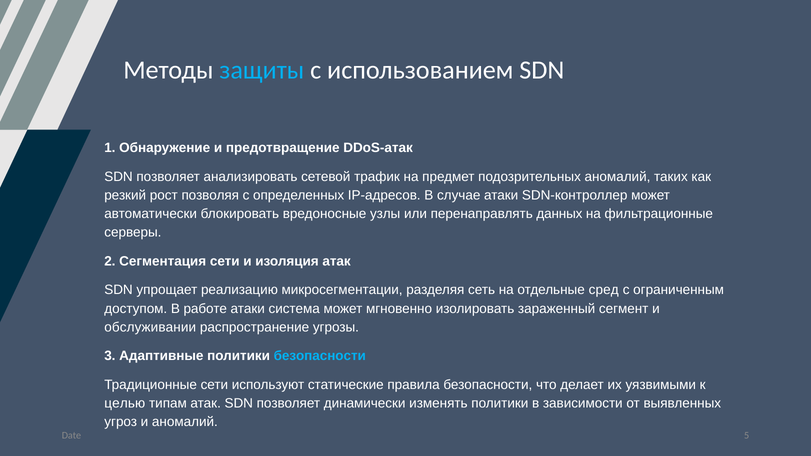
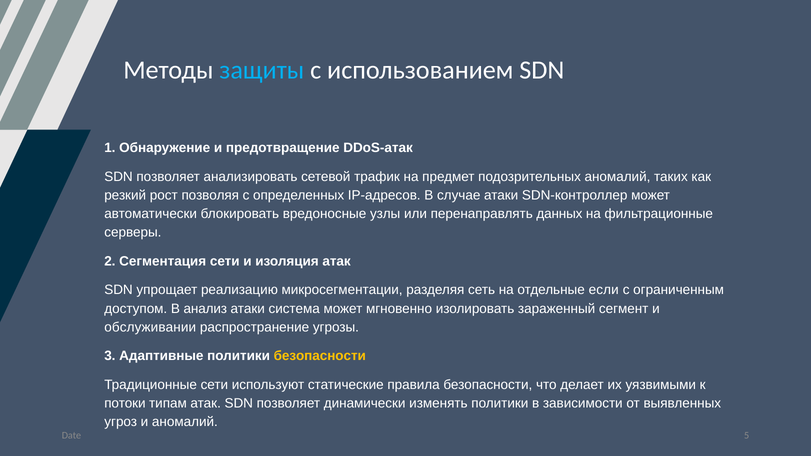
сред: сред -> если
работе: работе -> анализ
безопасности at (320, 356) colour: light blue -> yellow
целью: целью -> потоки
